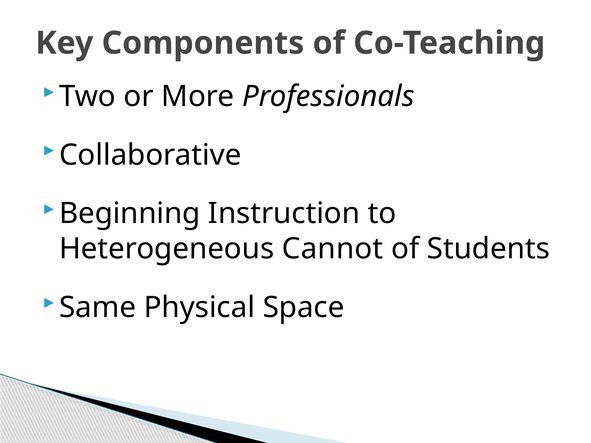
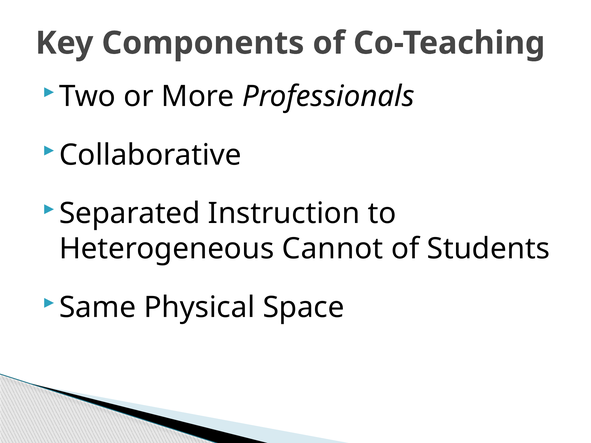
Beginning: Beginning -> Separated
